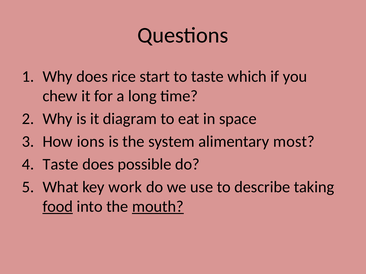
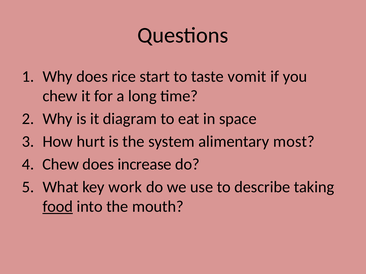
which: which -> vomit
ions: ions -> hurt
Taste at (61, 165): Taste -> Chew
possible: possible -> increase
mouth underline: present -> none
